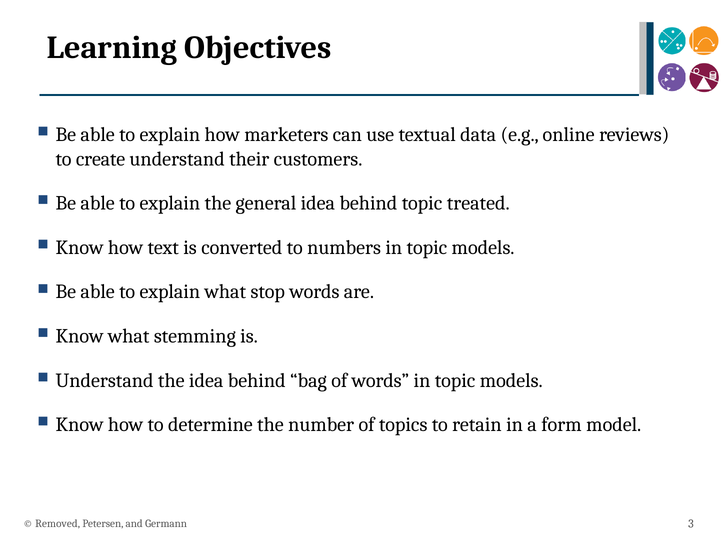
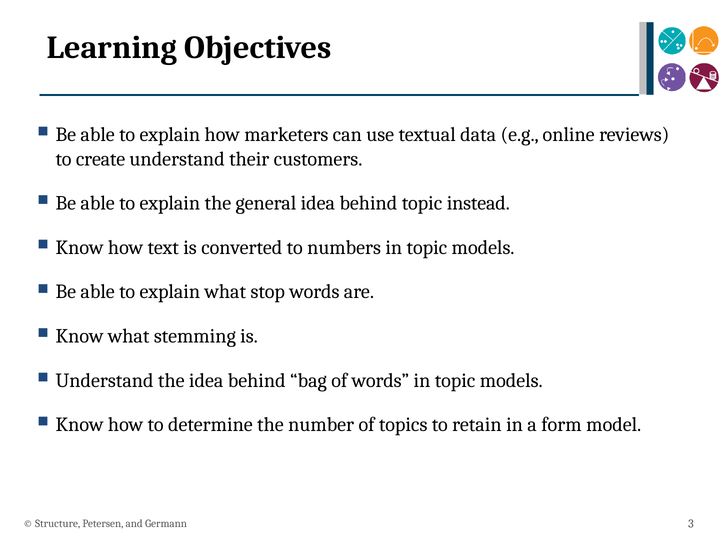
treated: treated -> instead
Removed: Removed -> Structure
